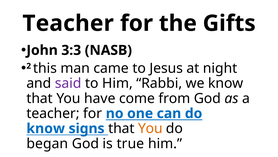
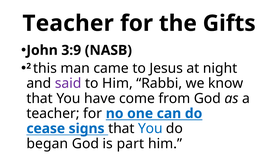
3:3: 3:3 -> 3:9
know at (46, 128): know -> cease
You at (150, 128) colour: orange -> blue
true: true -> part
